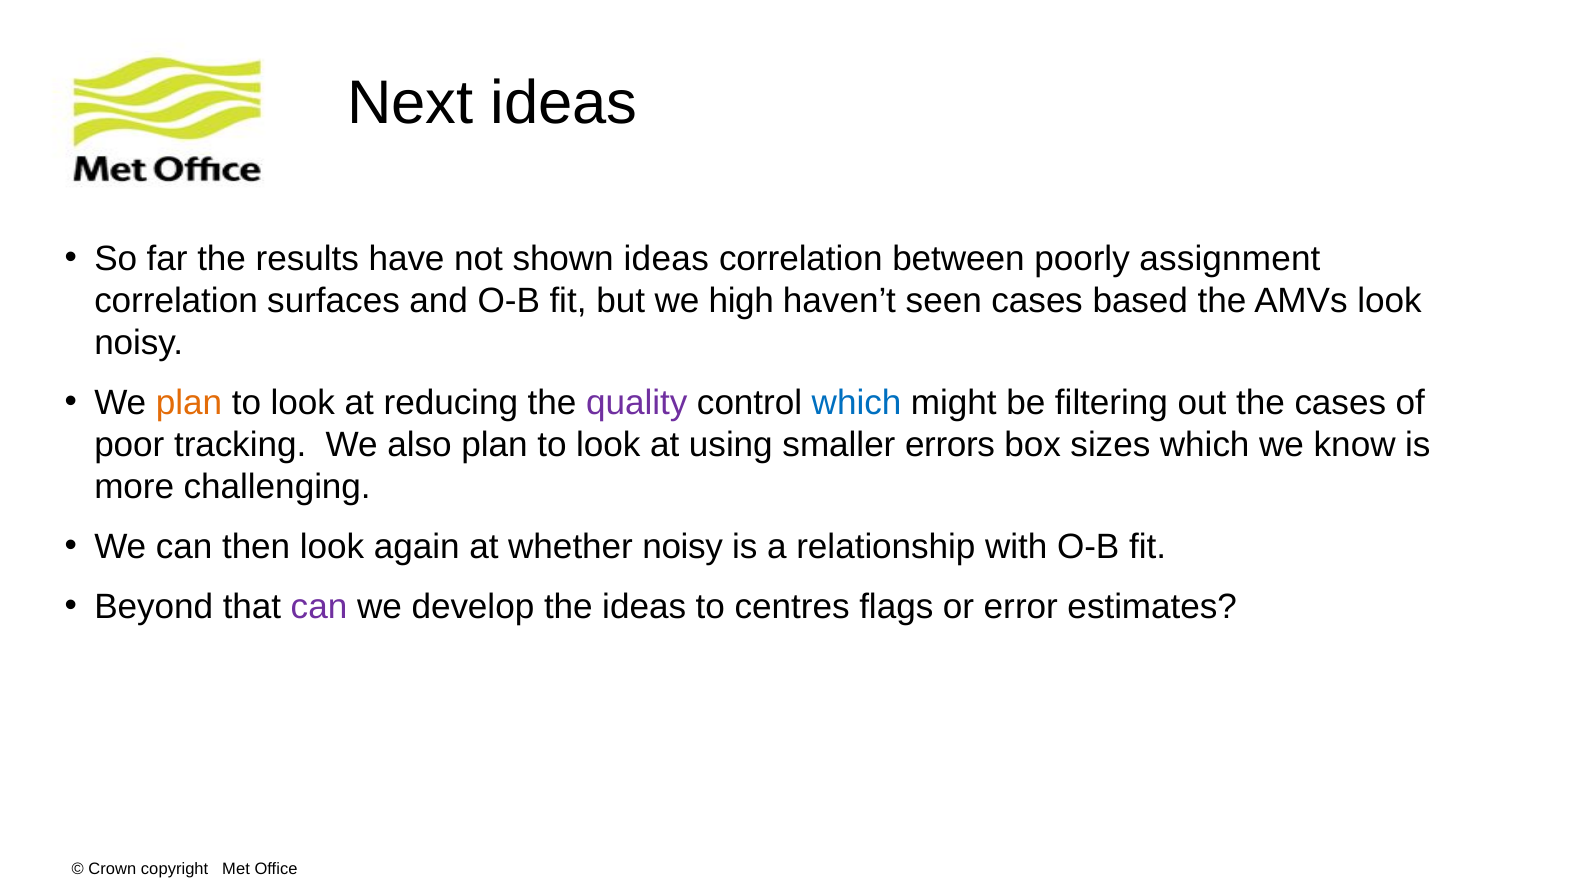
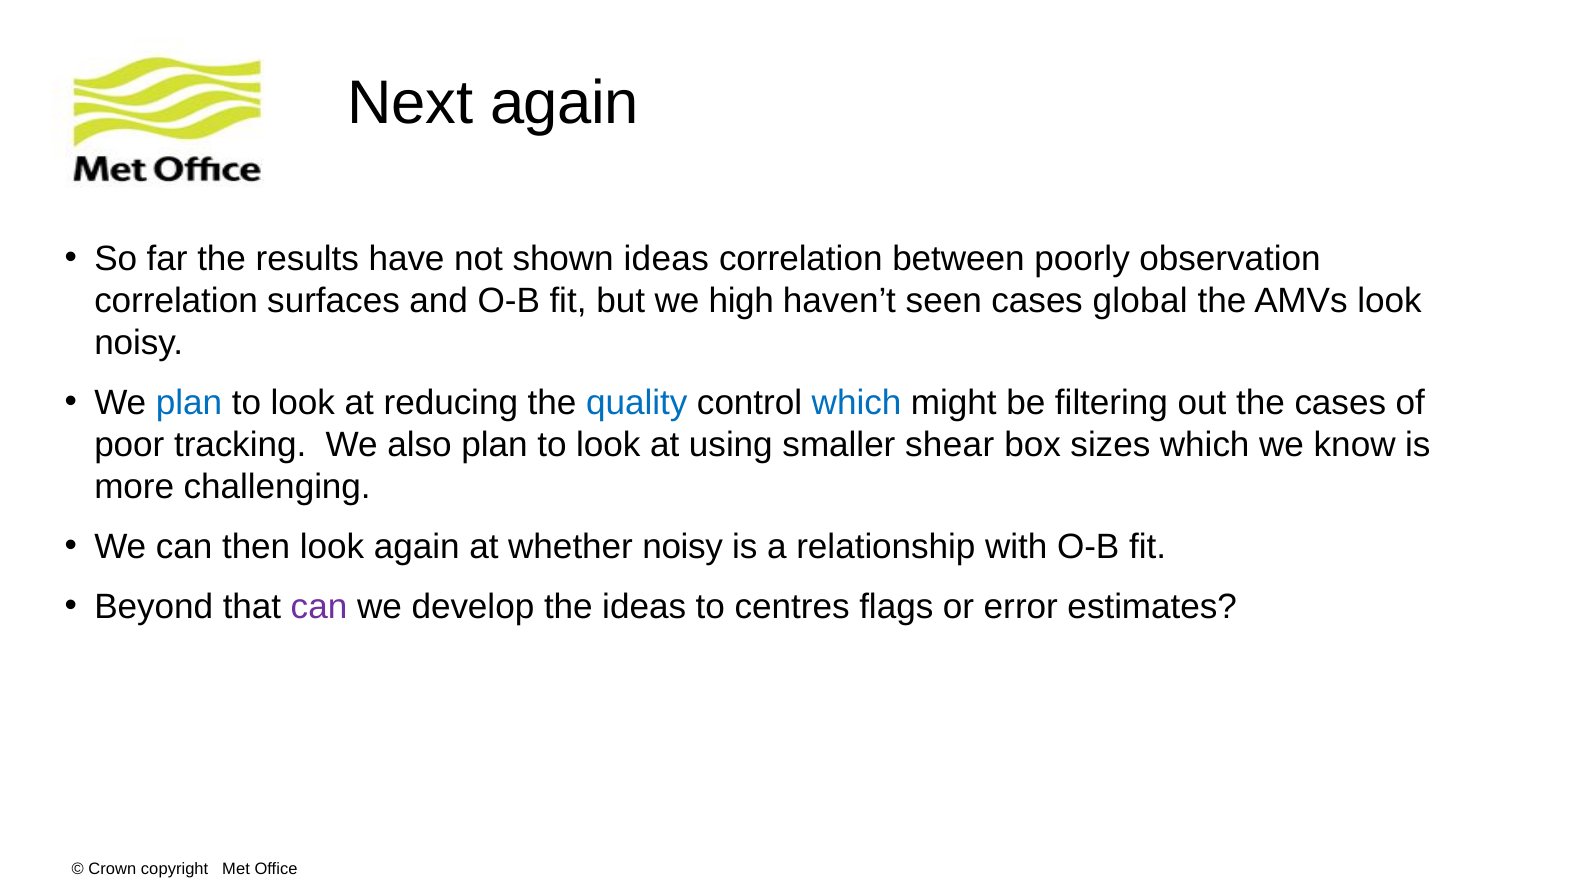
Next ideas: ideas -> again
assignment: assignment -> observation
based: based -> global
plan at (189, 403) colour: orange -> blue
quality colour: purple -> blue
errors: errors -> shear
